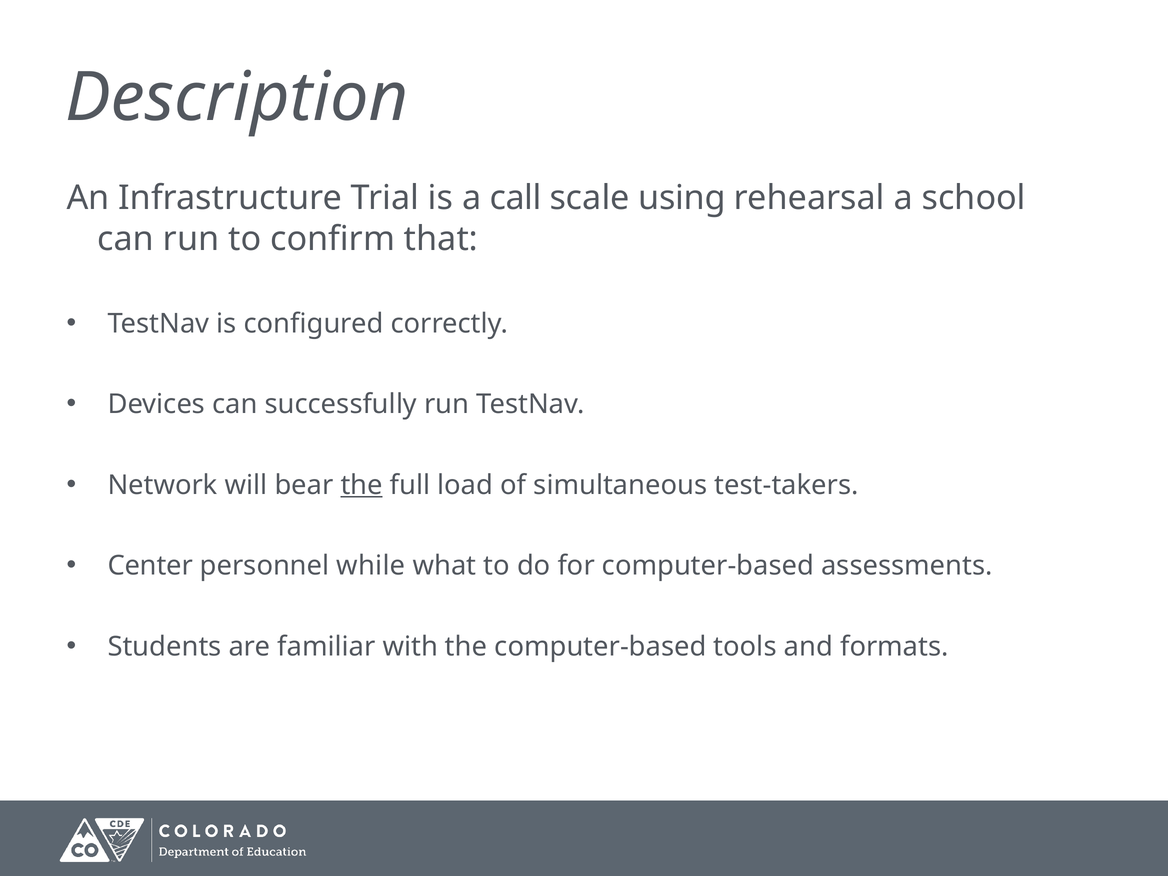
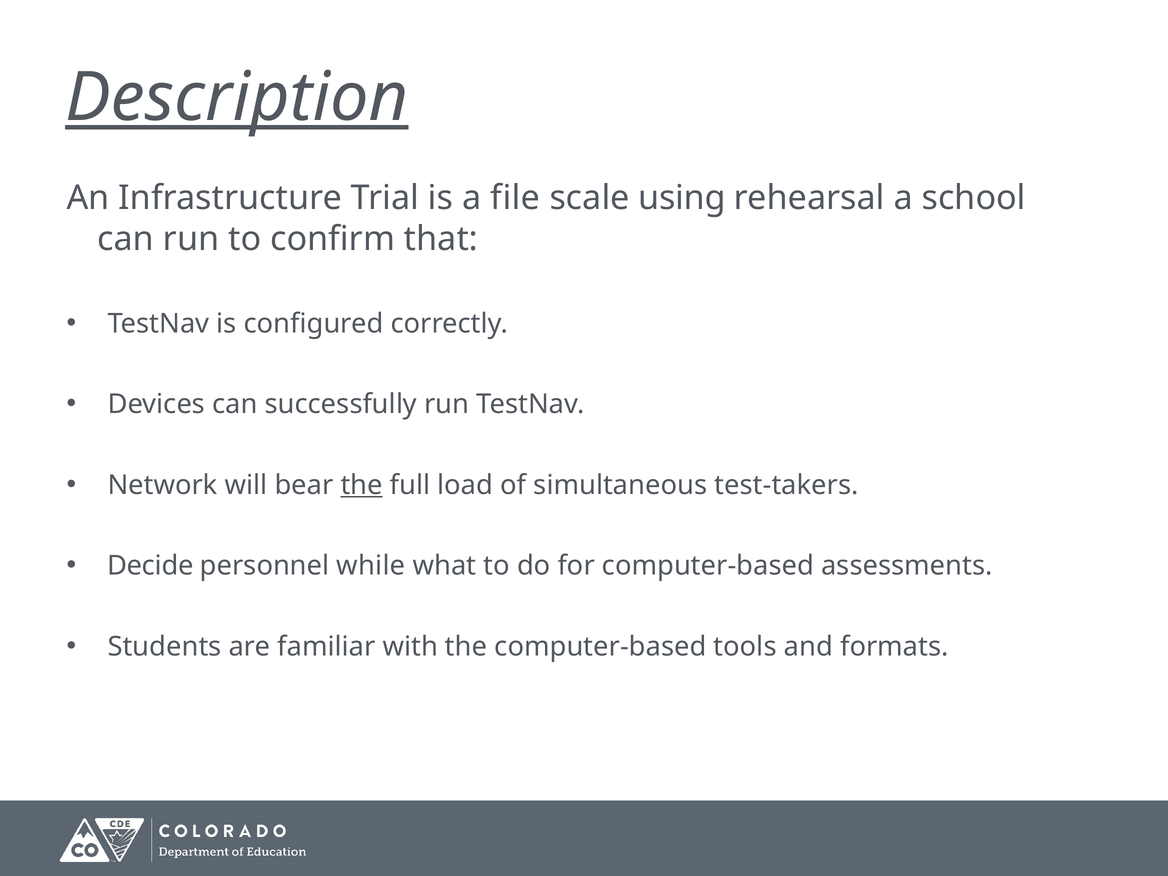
Description underline: none -> present
call: call -> file
Center: Center -> Decide
